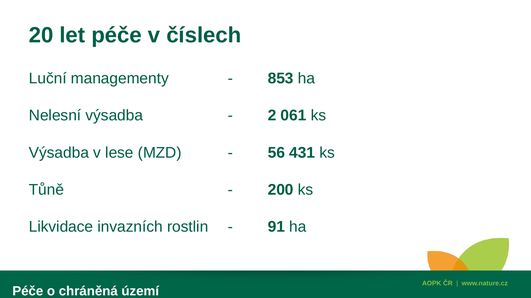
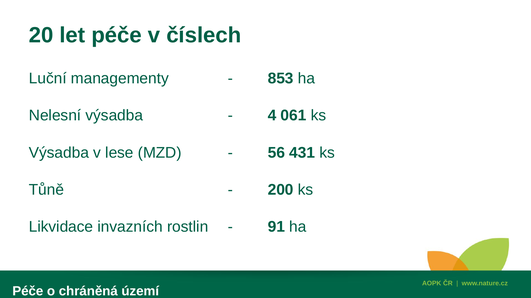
2: 2 -> 4
